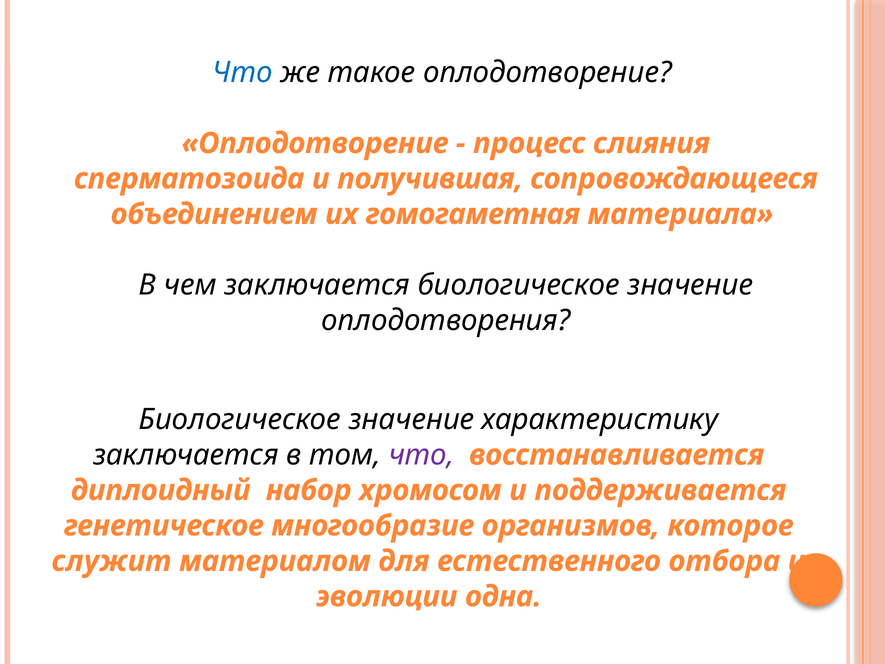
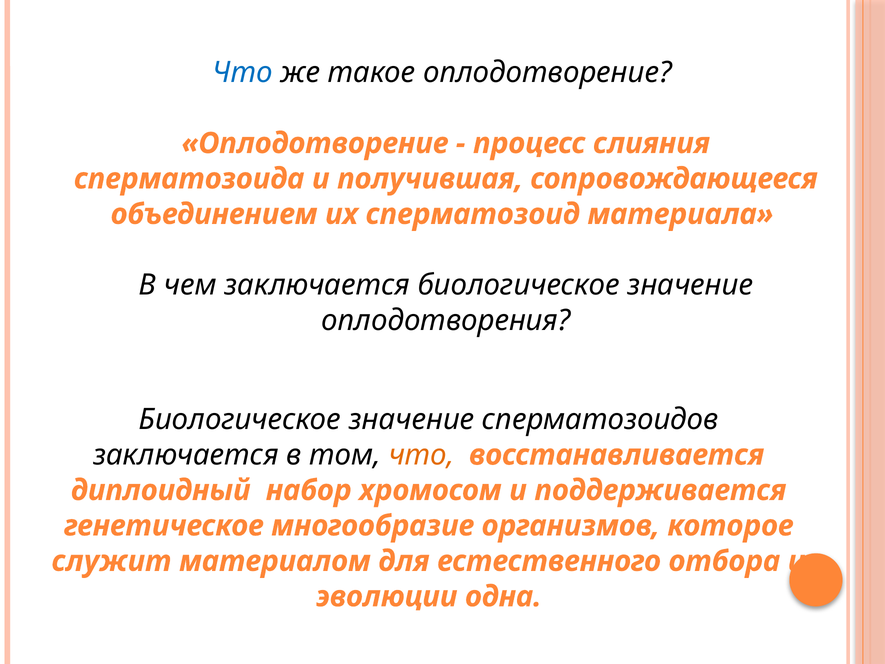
гомогаметная: гомогаметная -> сперматозоид
характеристику: характеристику -> сперматозоидов
что at (421, 455) colour: purple -> orange
